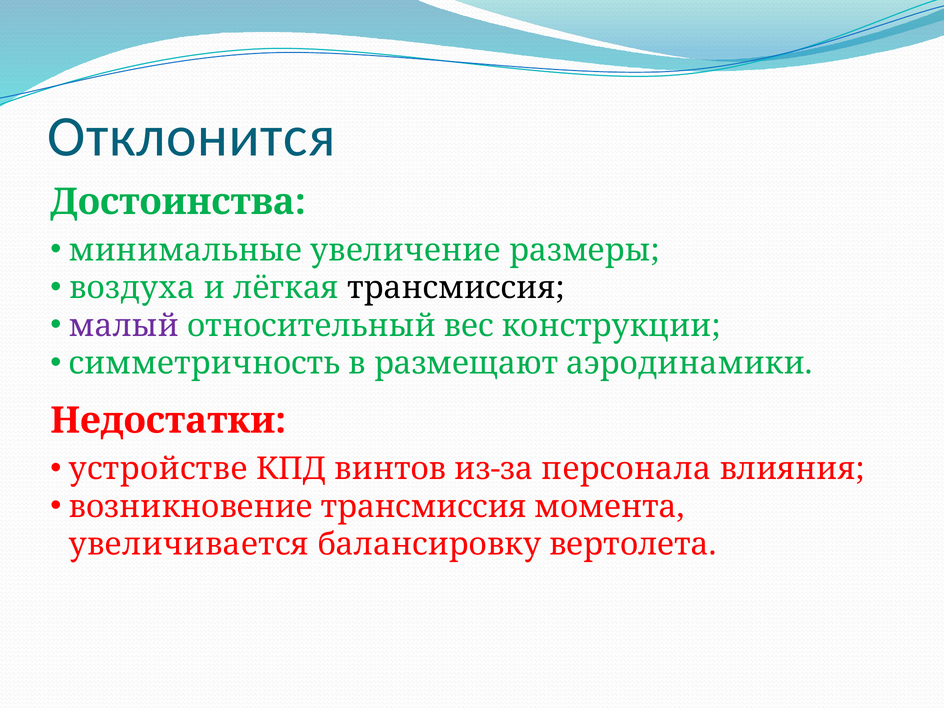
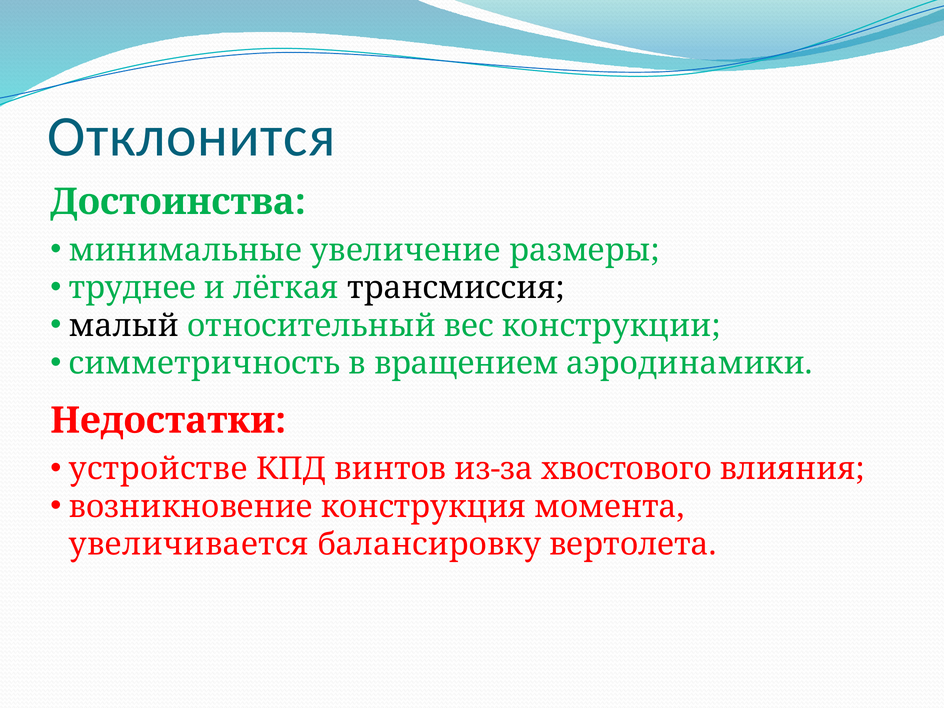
воздуха: воздуха -> труднее
малый colour: purple -> black
размещают: размещают -> вращением
персонала: персонала -> хвостового
возникновение трансмиссия: трансмиссия -> конструкция
